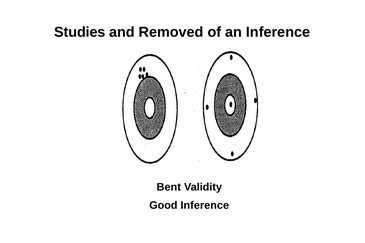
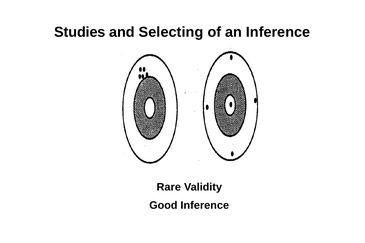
Removed: Removed -> Selecting
Bent: Bent -> Rare
